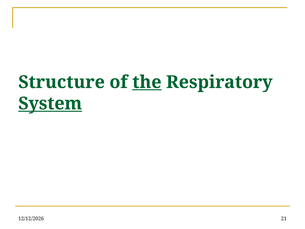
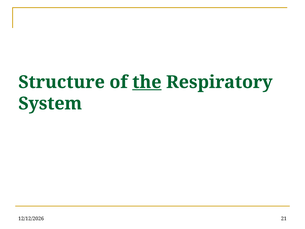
System underline: present -> none
